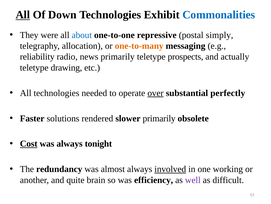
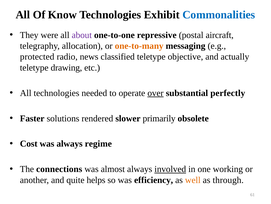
All at (23, 15) underline: present -> none
Down: Down -> Know
about colour: blue -> purple
simply: simply -> aircraft
reliability: reliability -> protected
news primarily: primarily -> classified
prospects: prospects -> objective
Cost underline: present -> none
tonight: tonight -> regime
redundancy: redundancy -> connections
brain: brain -> helps
well colour: purple -> orange
difficult: difficult -> through
